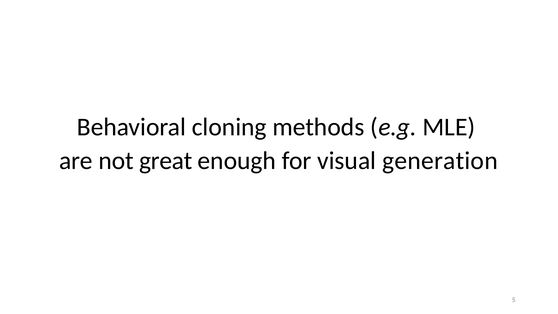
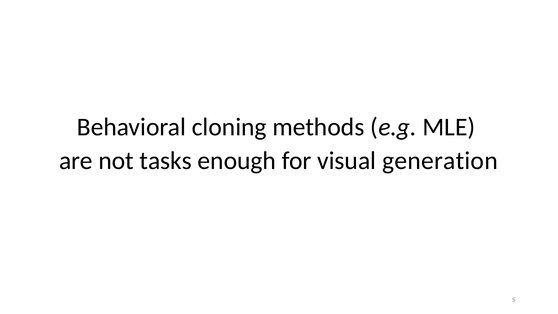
great: great -> tasks
